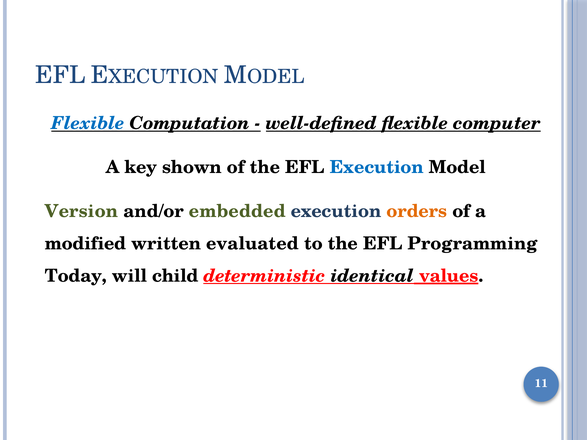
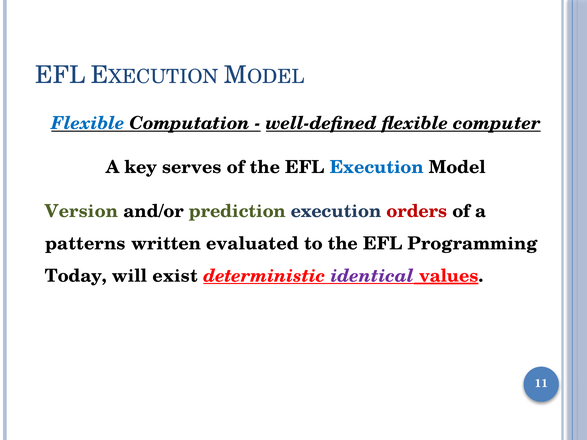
shown: shown -> serves
embedded: embedded -> prediction
orders colour: orange -> red
modified: modified -> patterns
child: child -> exist
identical colour: black -> purple
